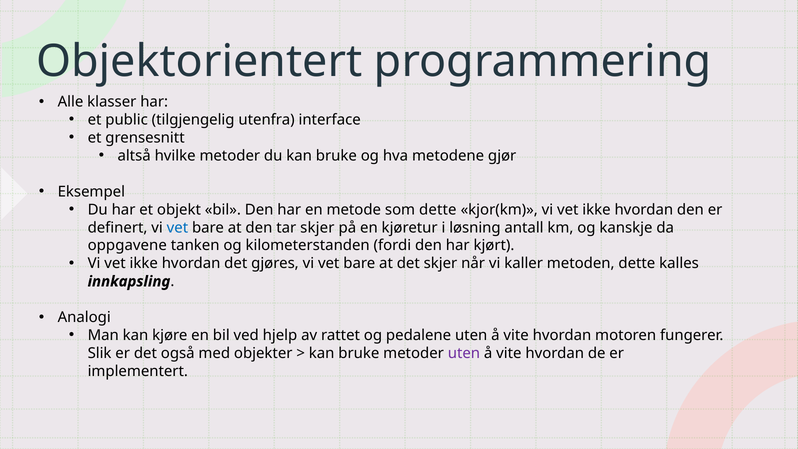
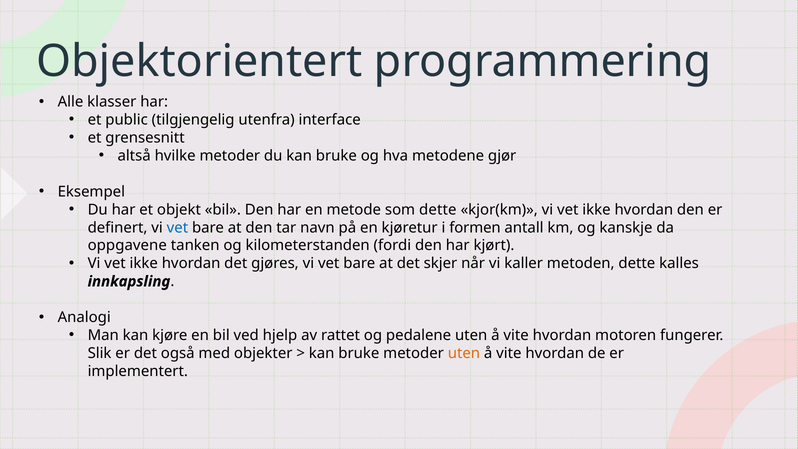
tar skjer: skjer -> navn
løsning: løsning -> formen
uten at (464, 353) colour: purple -> orange
